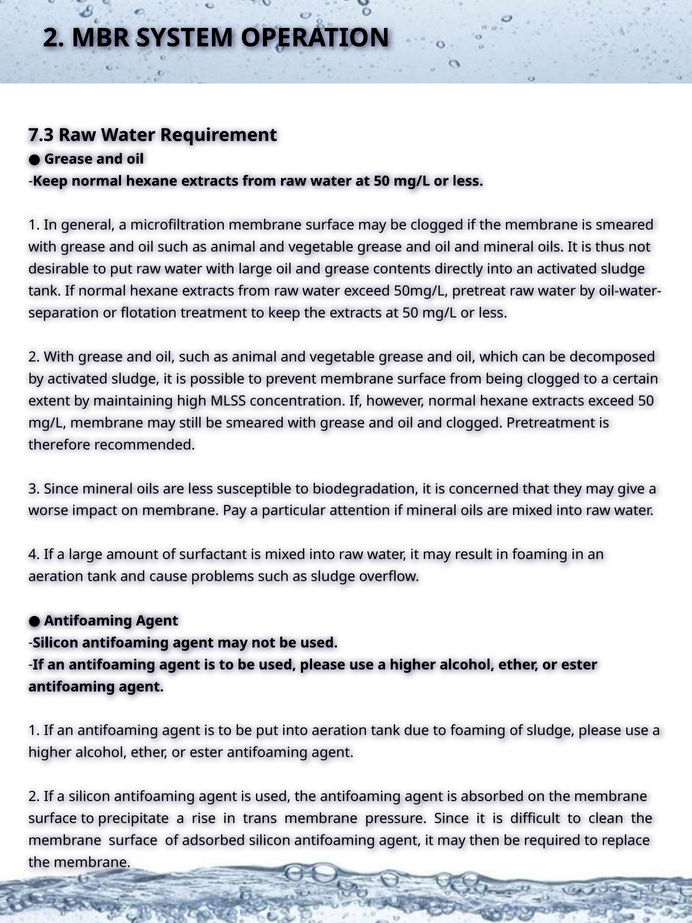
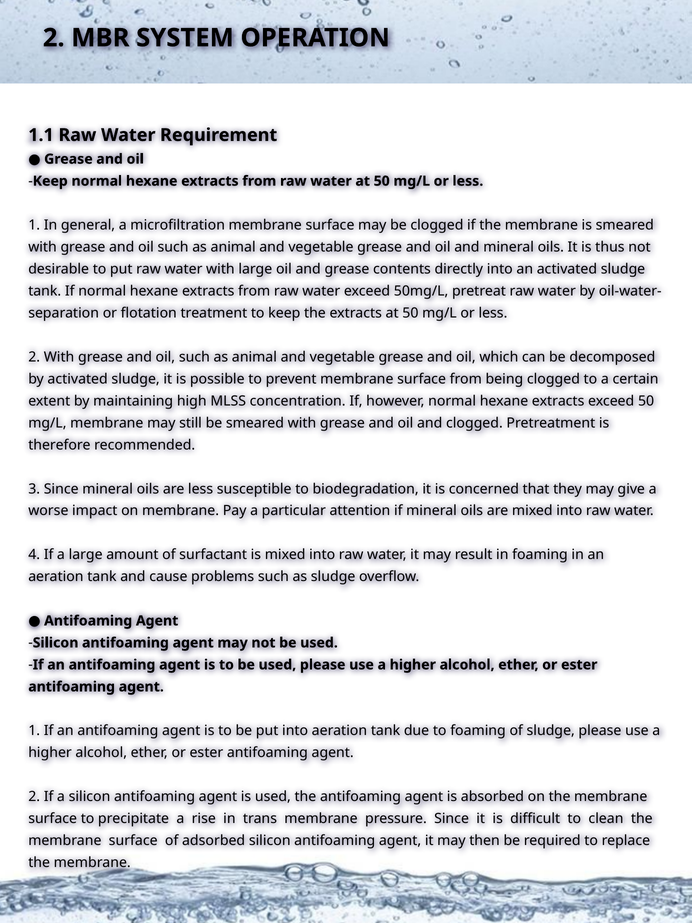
7.3: 7.3 -> 1.1
